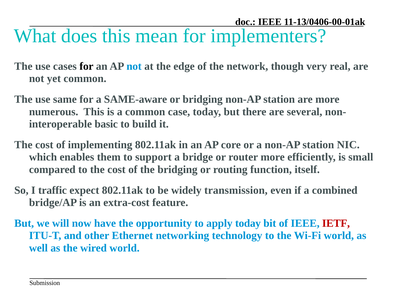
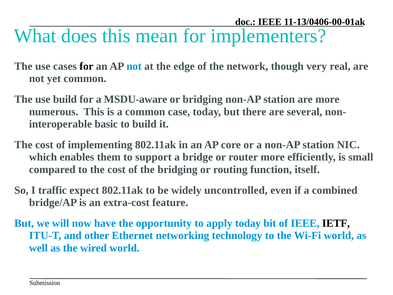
use same: same -> build
SAME-aware: SAME-aware -> MSDU-aware
transmission: transmission -> uncontrolled
IETF colour: red -> black
